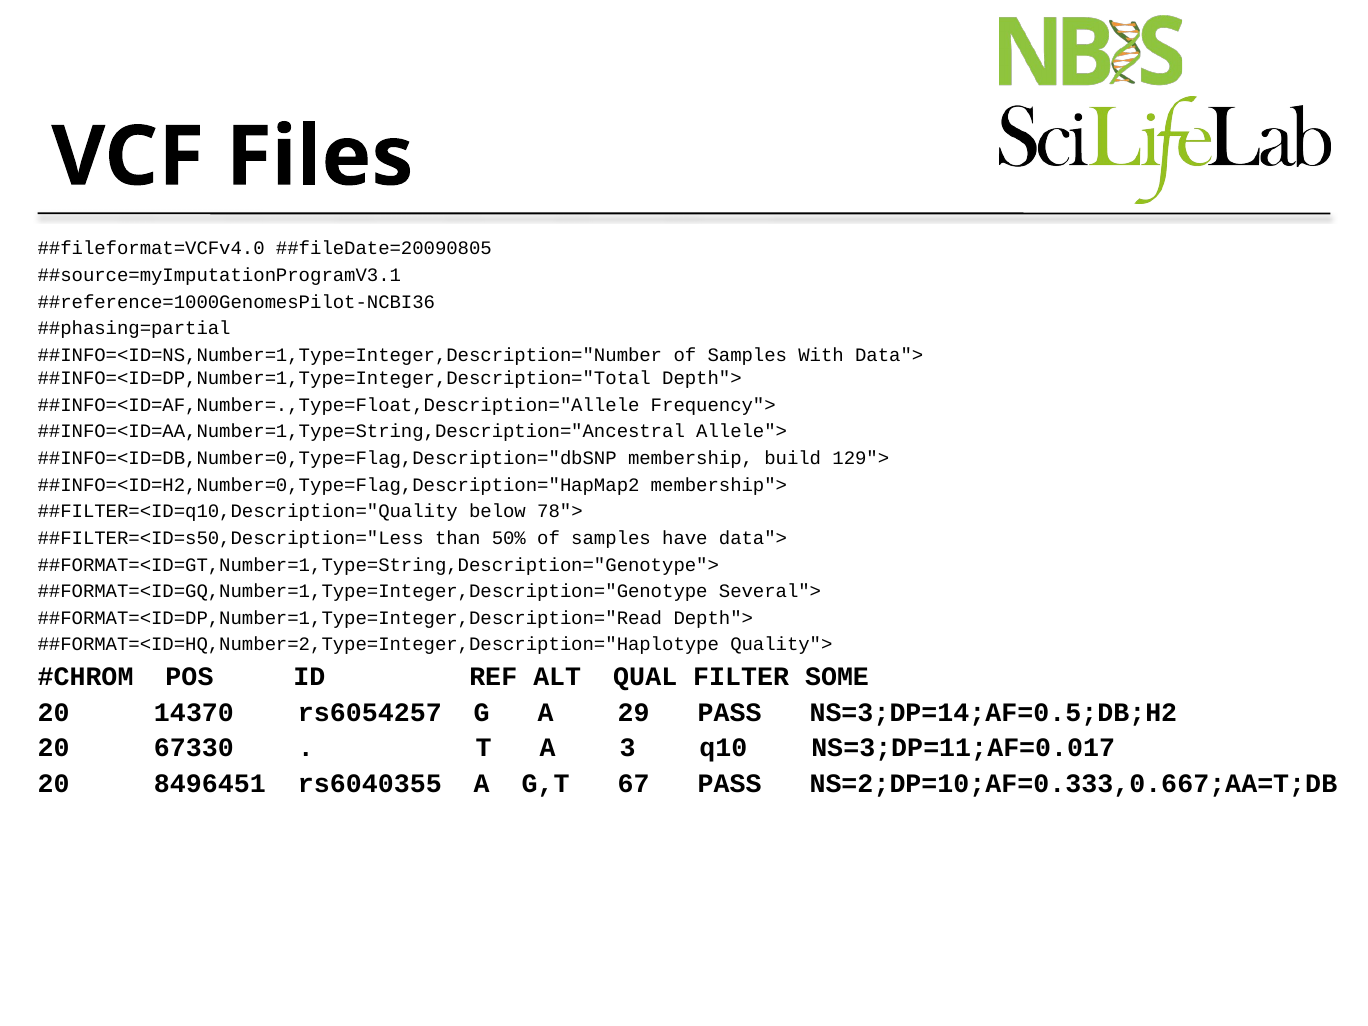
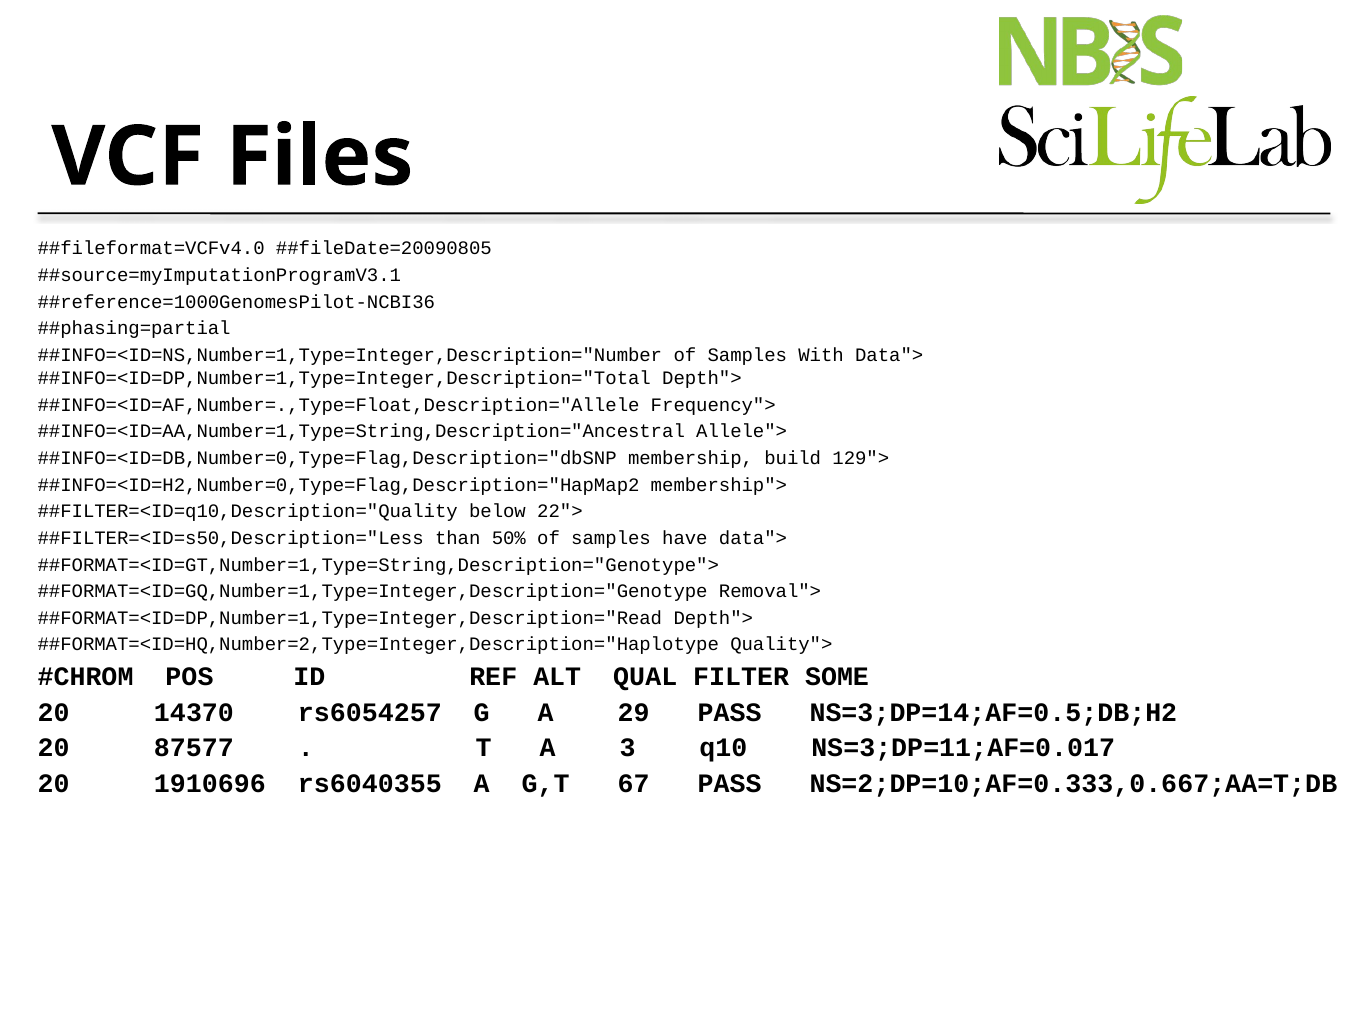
78">: 78"> -> 22">
Several">: Several"> -> Removal">
67330: 67330 -> 87577
8496451: 8496451 -> 1910696
